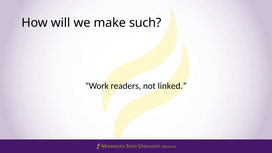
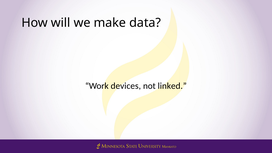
such: such -> data
readers: readers -> devices
